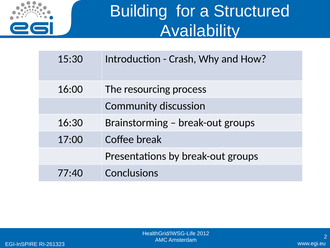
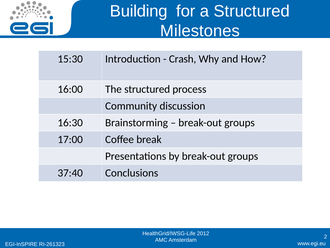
Availability: Availability -> Milestones
The resourcing: resourcing -> structured
77:40: 77:40 -> 37:40
